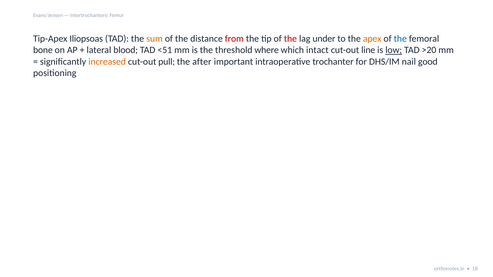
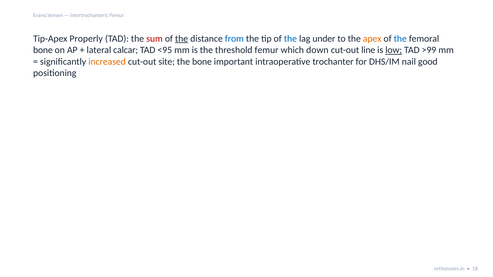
Iliopsoas: Iliopsoas -> Properly
sum colour: orange -> red
the at (182, 39) underline: none -> present
from colour: red -> blue
the at (290, 39) colour: red -> blue
blood: blood -> calcar
<51: <51 -> <95
threshold where: where -> femur
intact: intact -> down
>20: >20 -> >99
pull: pull -> site
the after: after -> bone
